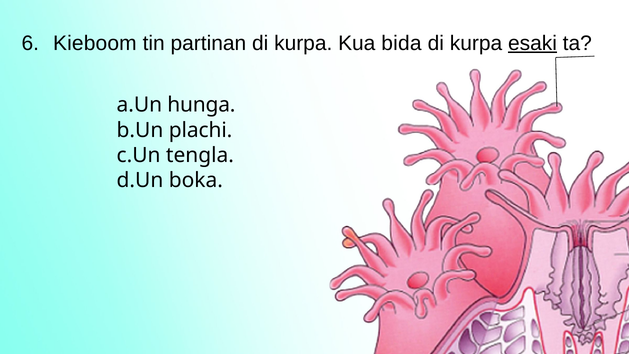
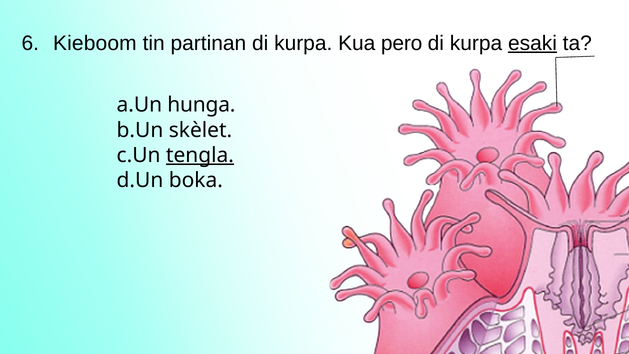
bida: bida -> pero
plachi: plachi -> skèlet
tengla underline: none -> present
